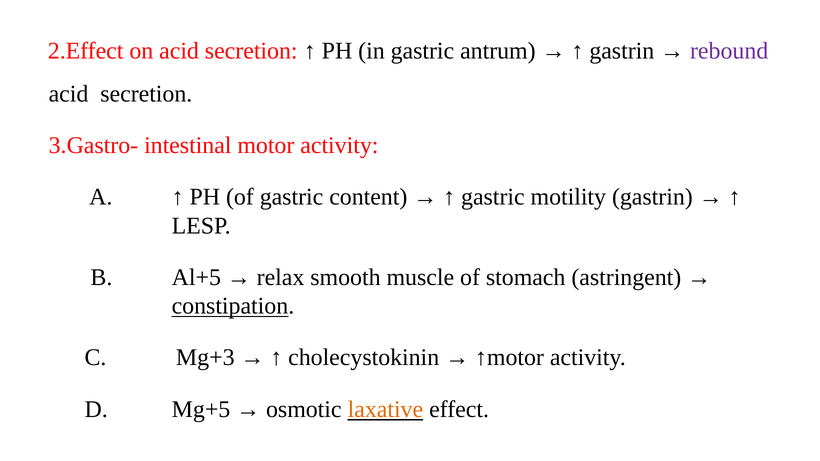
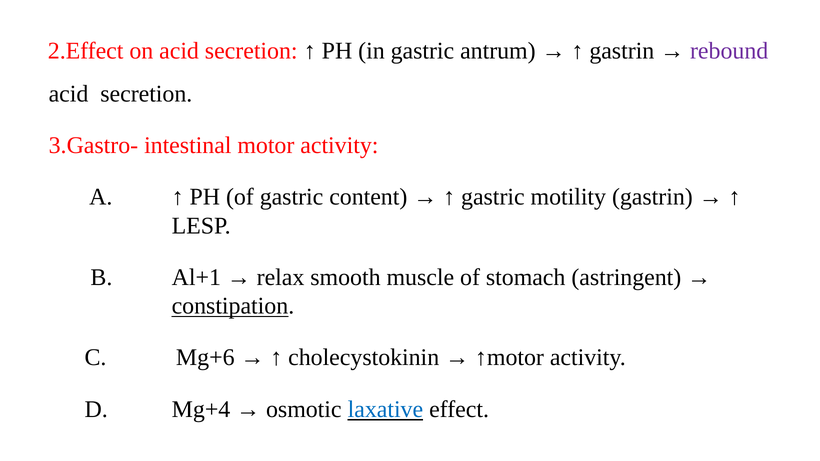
Al+5: Al+5 -> Al+1
Mg+3: Mg+3 -> Mg+6
Mg+5: Mg+5 -> Mg+4
laxative colour: orange -> blue
